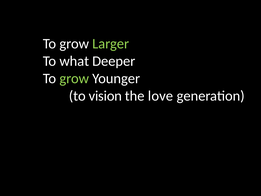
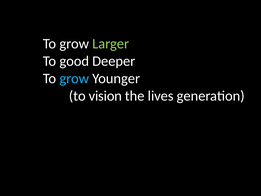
what: what -> good
grow at (74, 78) colour: light green -> light blue
love: love -> lives
